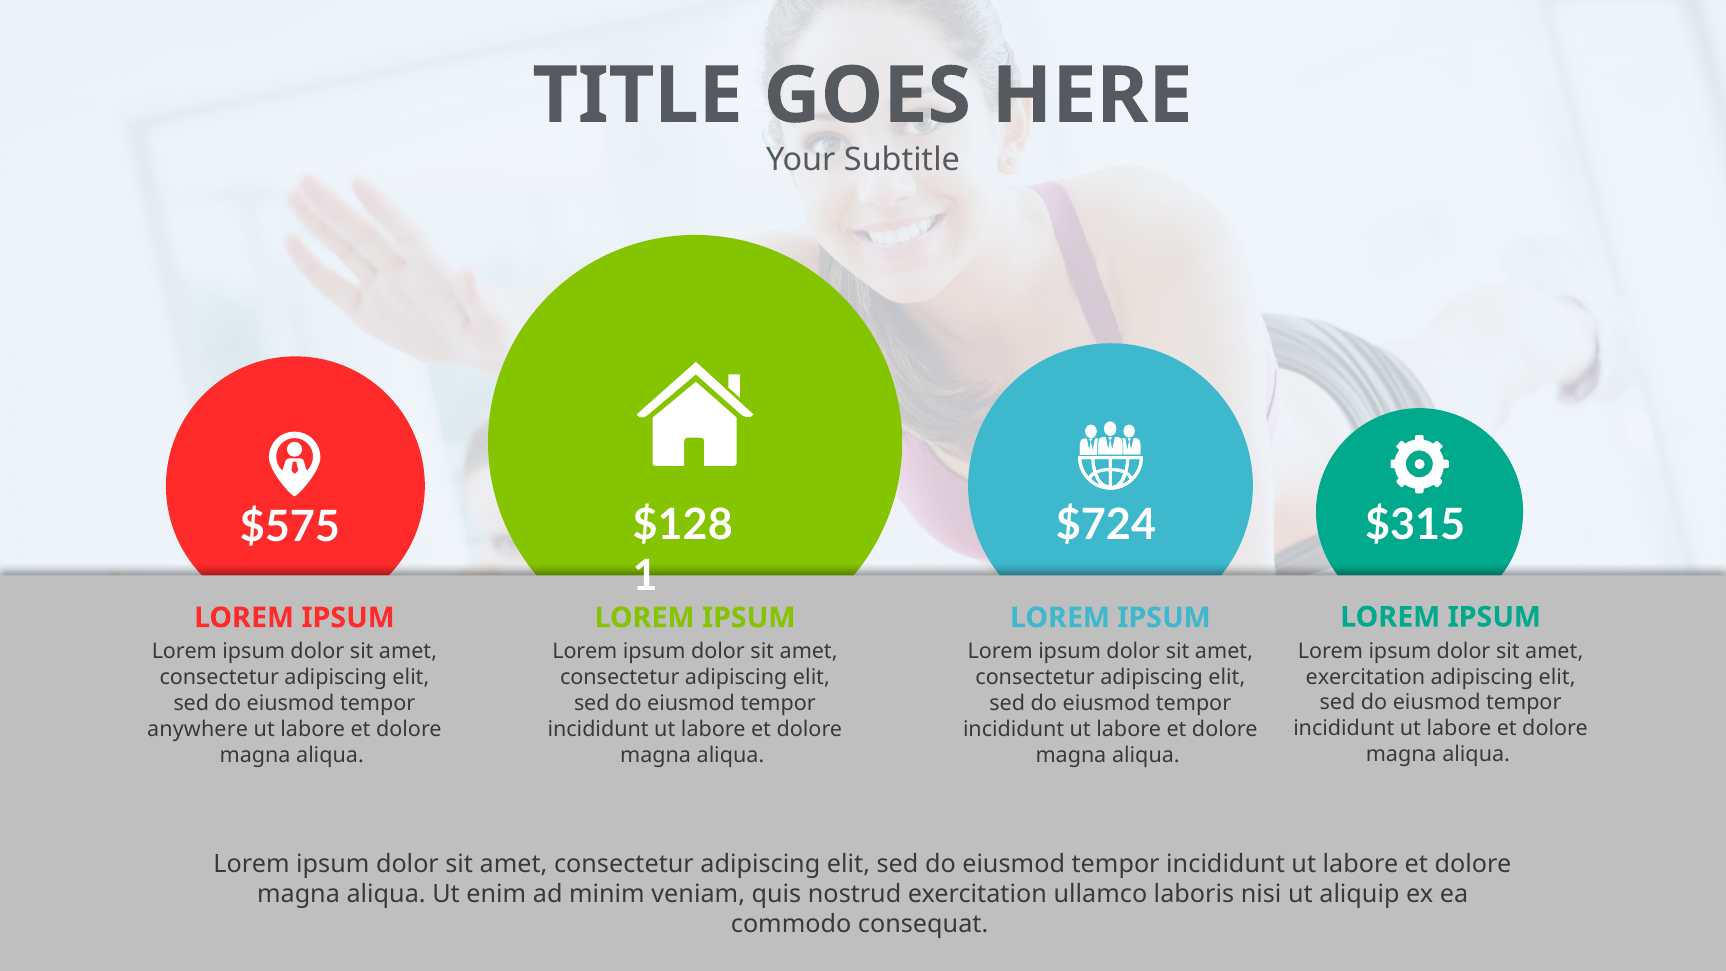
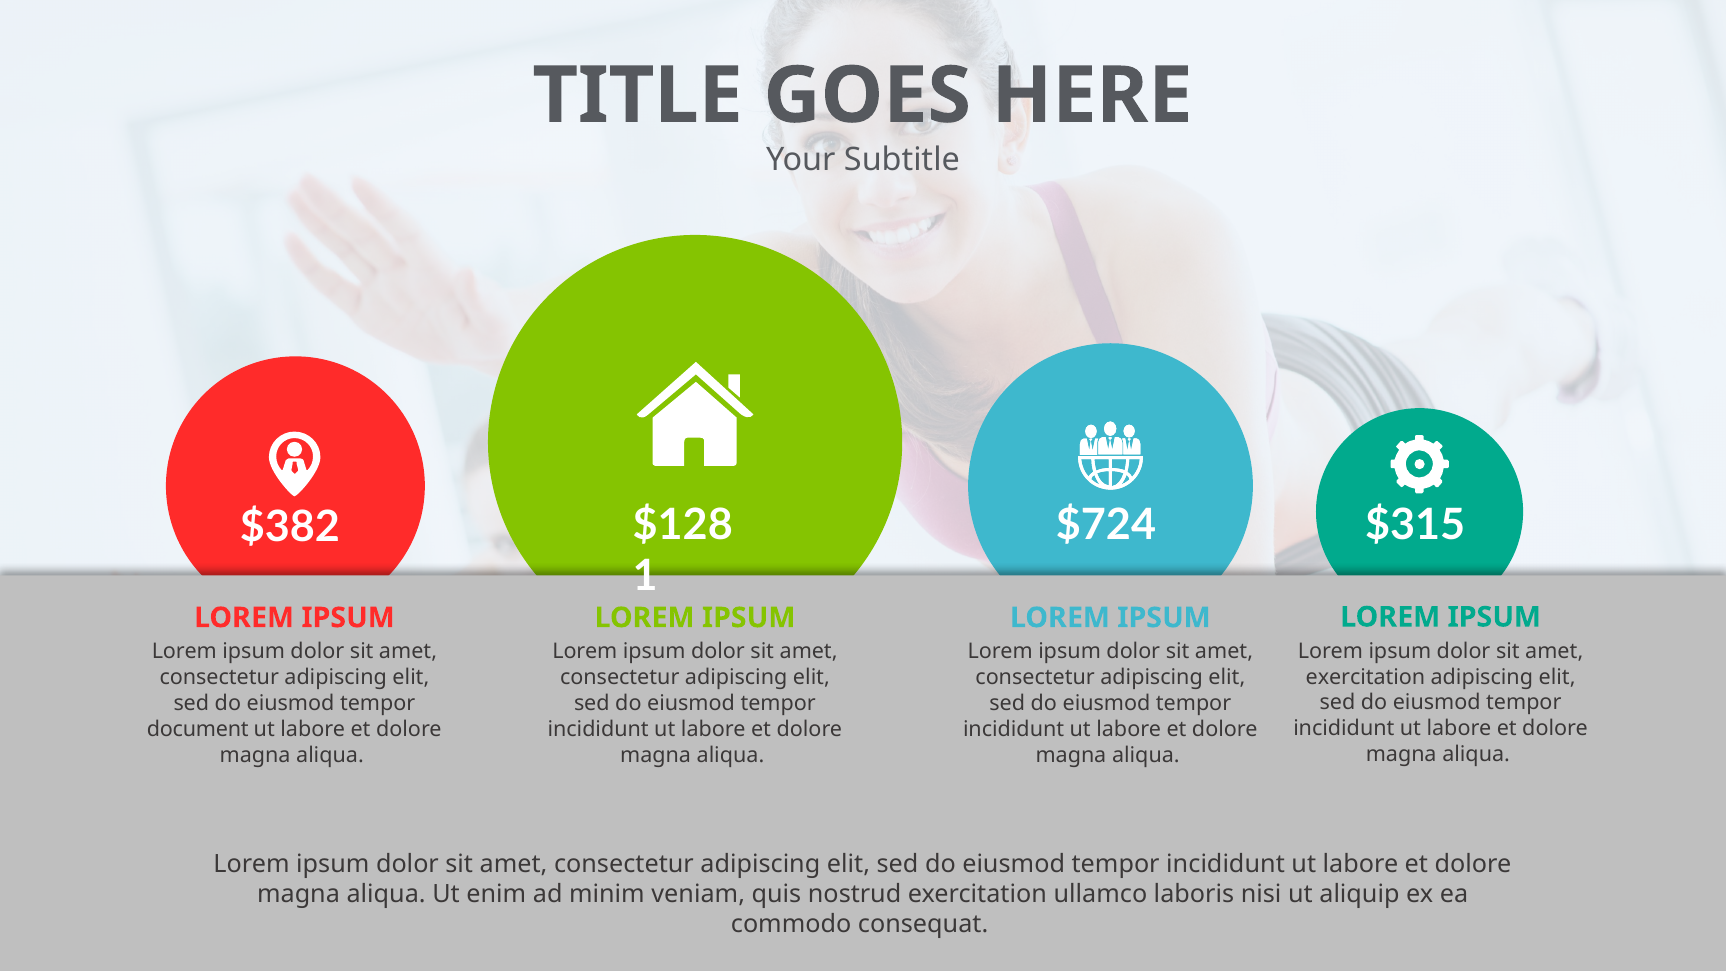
$575: $575 -> $382
anywhere: anywhere -> document
